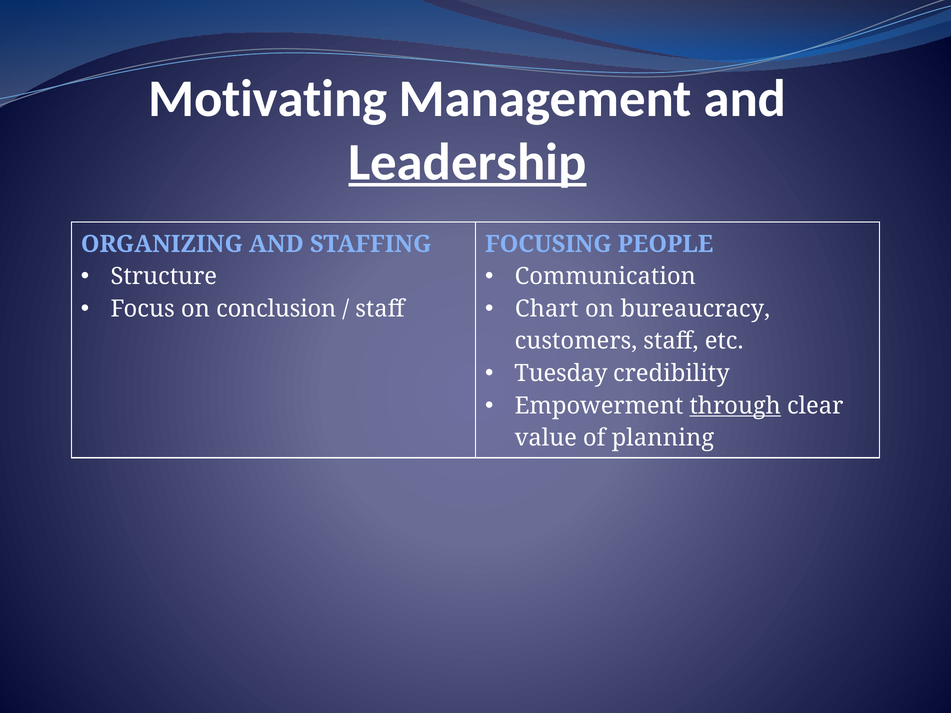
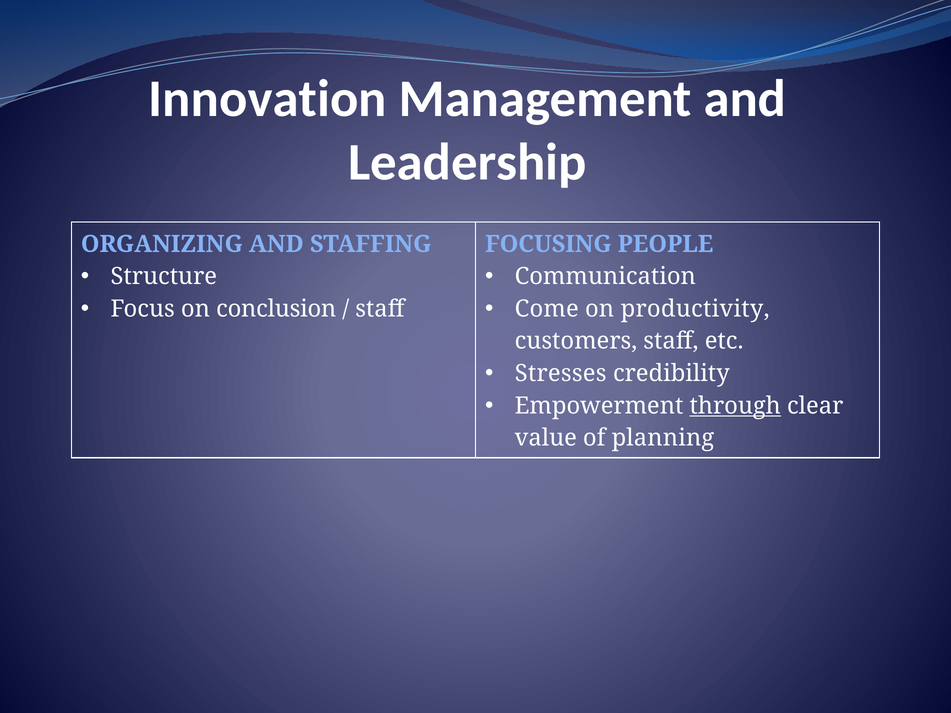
Motivating: Motivating -> Innovation
Leadership underline: present -> none
Chart: Chart -> Come
bureaucracy: bureaucracy -> productivity
Tuesday: Tuesday -> Stresses
